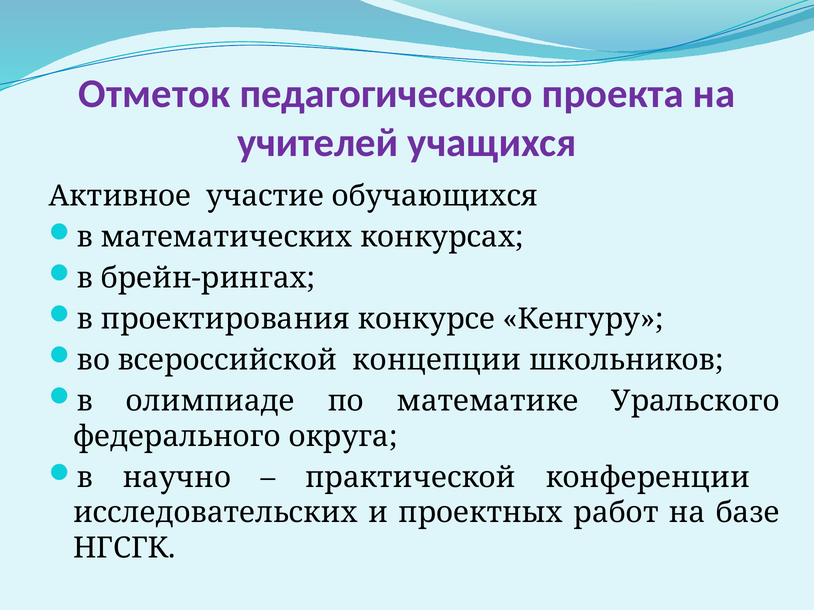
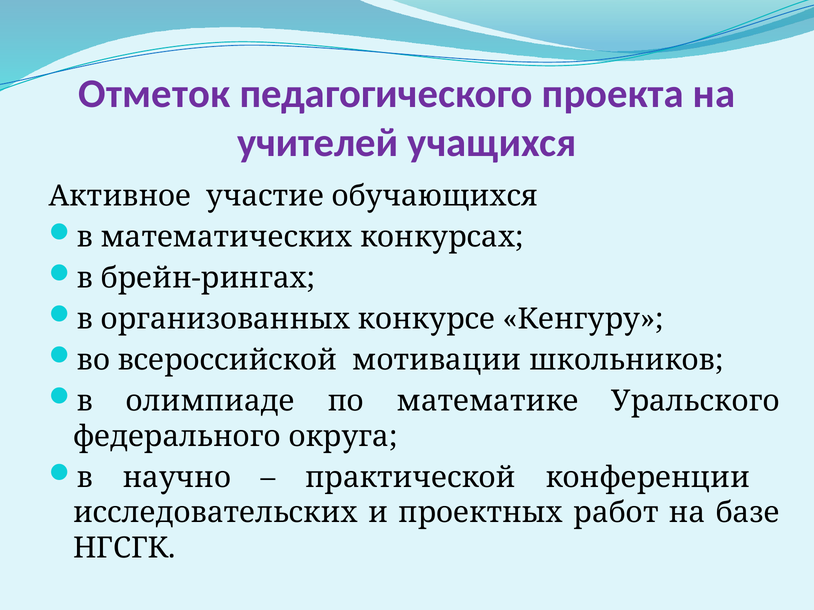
проектирования: проектирования -> организованных
концепции: концепции -> мотивации
